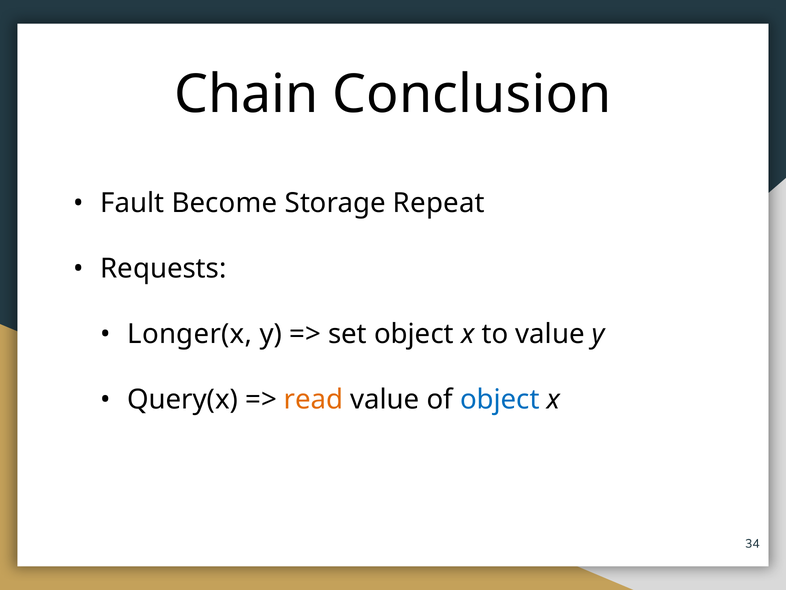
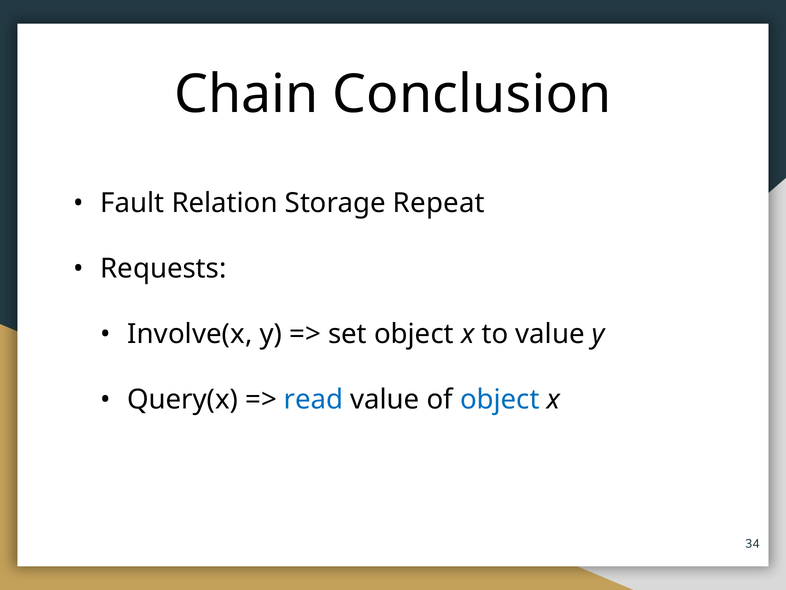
Become: Become -> Relation
Longer(x: Longer(x -> Involve(x
read colour: orange -> blue
